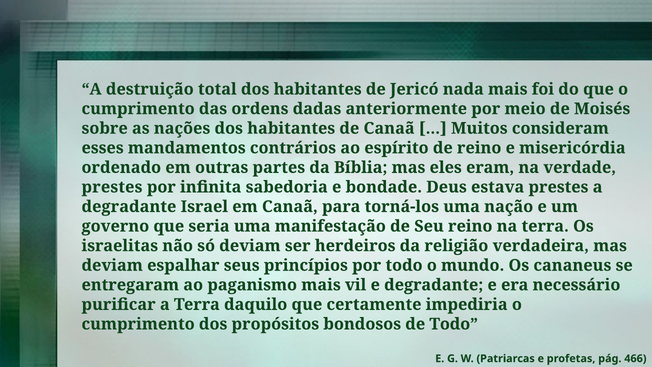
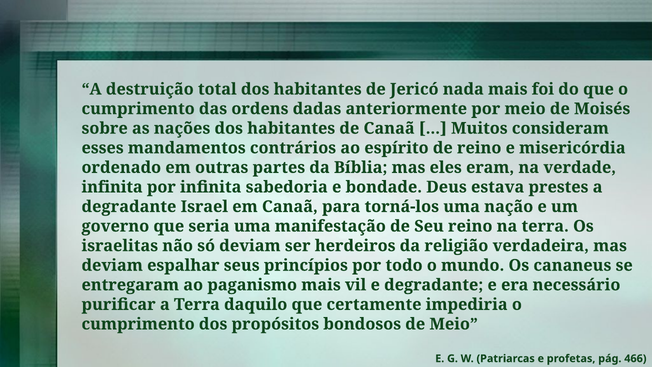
prestes at (112, 187): prestes -> infinita
de Todo: Todo -> Meio
